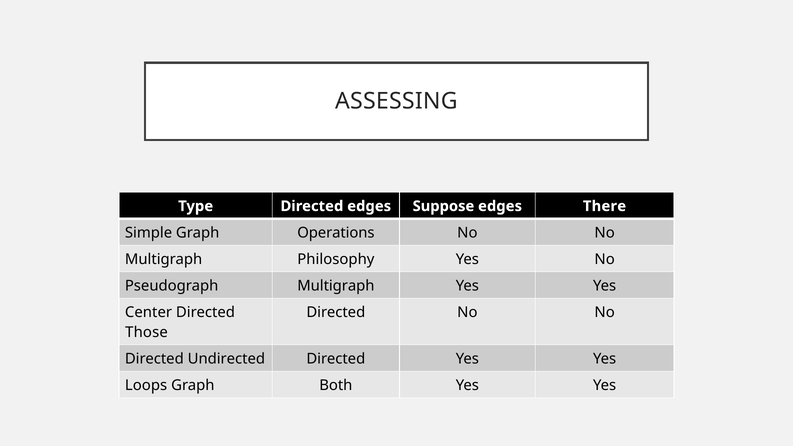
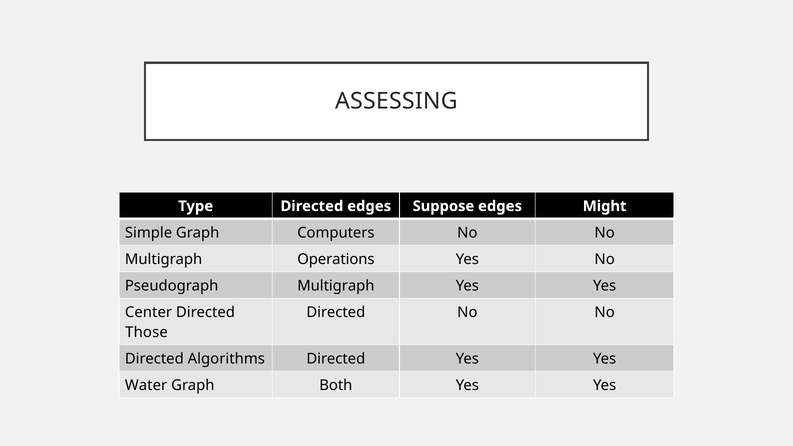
There: There -> Might
Operations: Operations -> Computers
Philosophy: Philosophy -> Operations
Undirected: Undirected -> Algorithms
Loops: Loops -> Water
